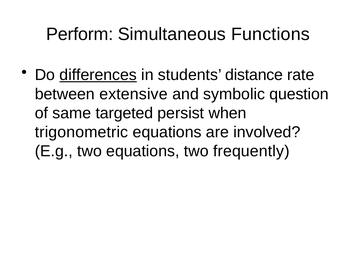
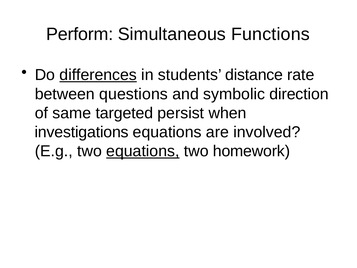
extensive: extensive -> questions
question: question -> direction
trigonometric: trigonometric -> investigations
equations at (143, 151) underline: none -> present
frequently: frequently -> homework
